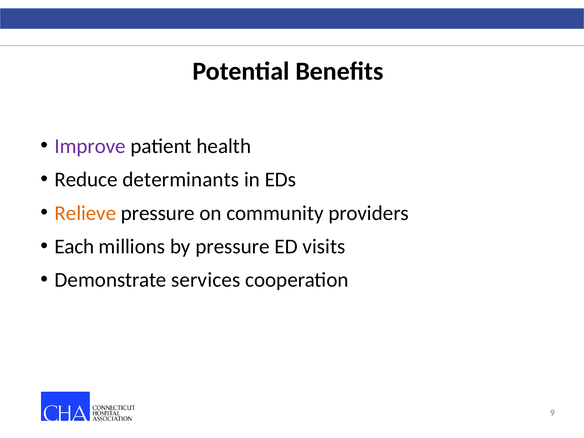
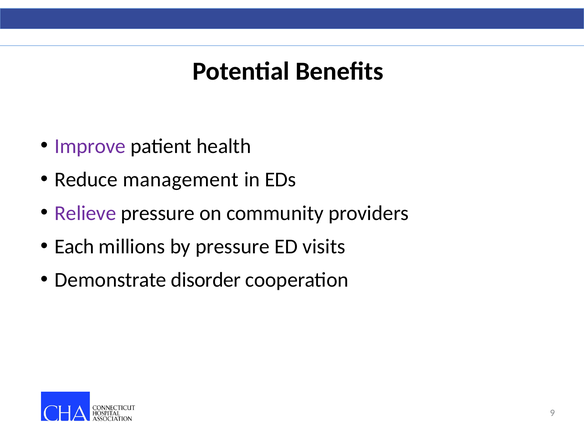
determinants: determinants -> management
Relieve colour: orange -> purple
services: services -> disorder
